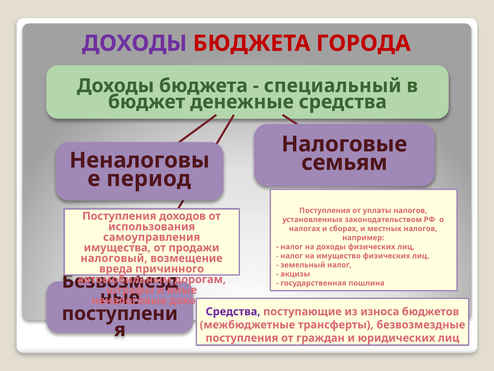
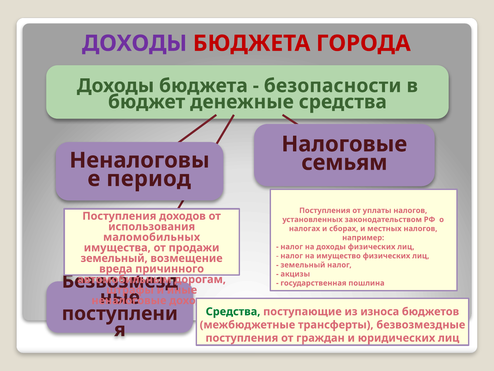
специальный: специальный -> безопасности
самоуправления: самоуправления -> маломобильных
налоговый at (114, 258): налоговый -> земельный
Средства at (233, 311) colour: purple -> green
